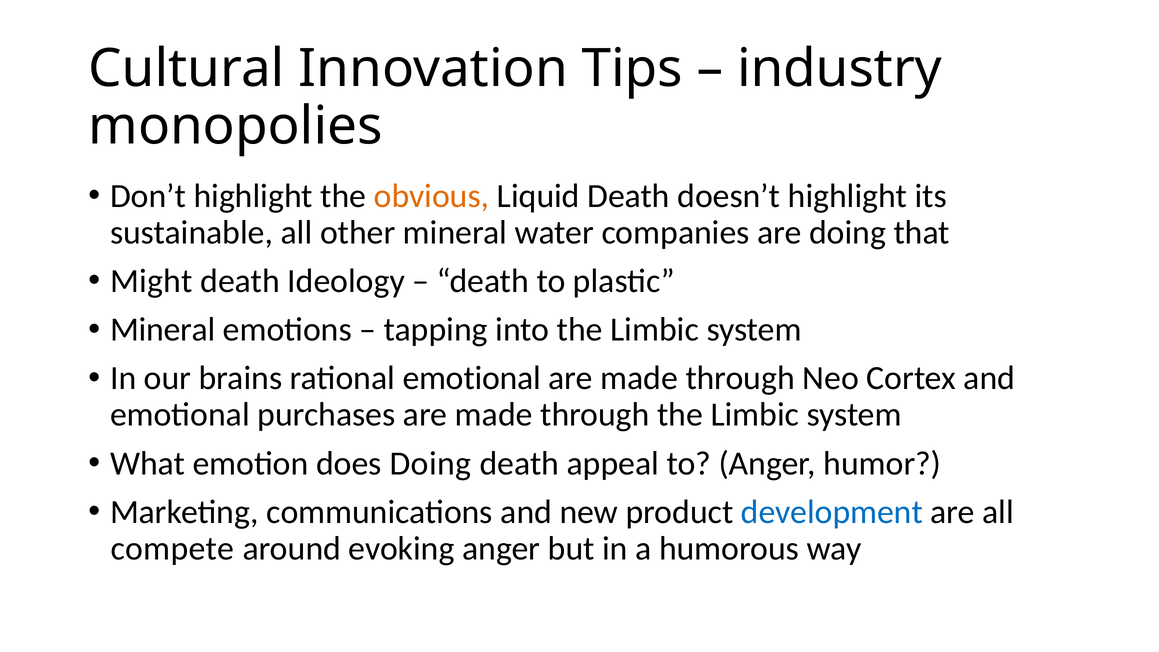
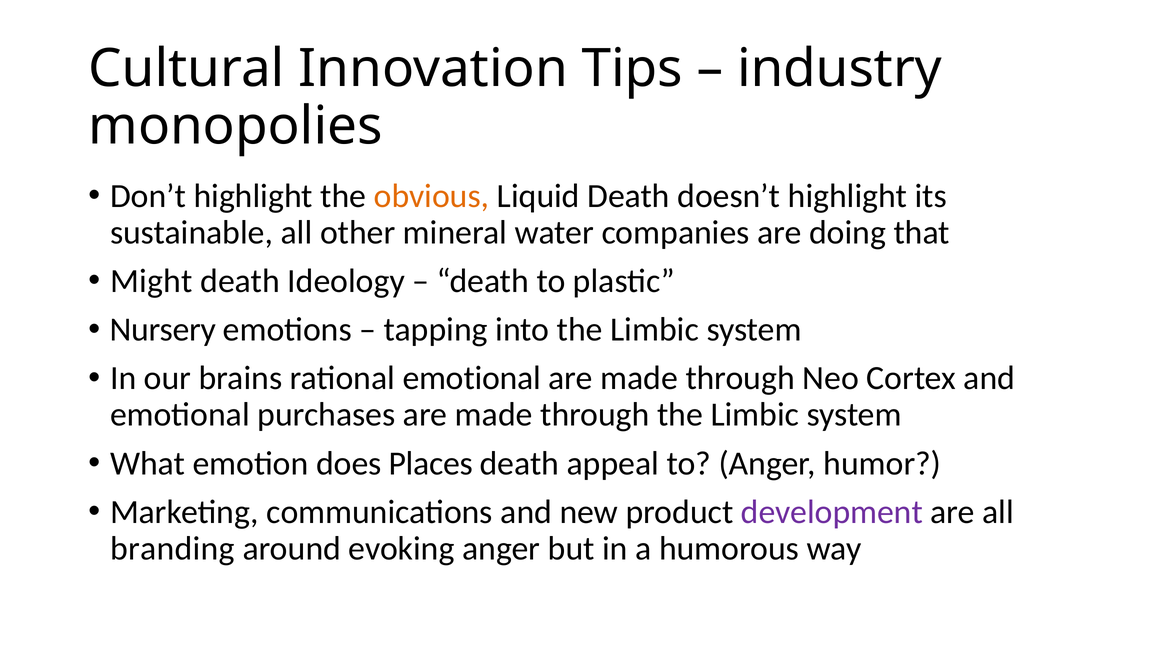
Mineral at (163, 330): Mineral -> Nursery
does Doing: Doing -> Places
development colour: blue -> purple
compete: compete -> branding
